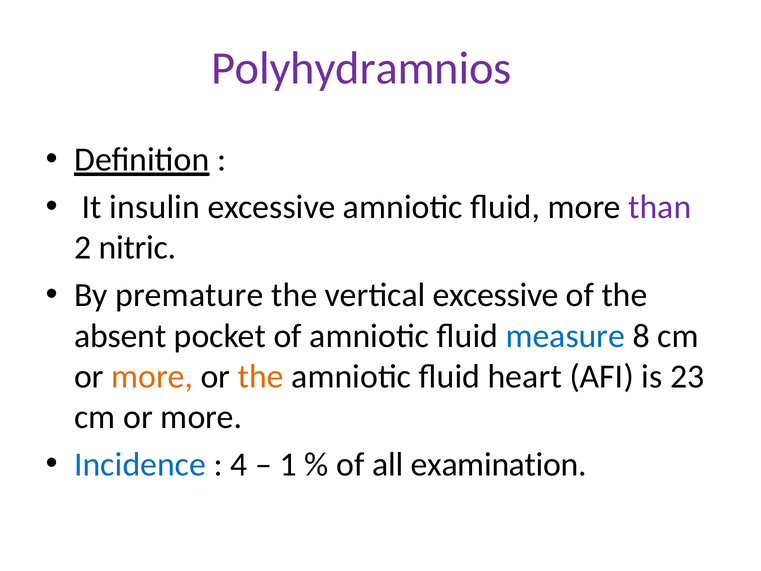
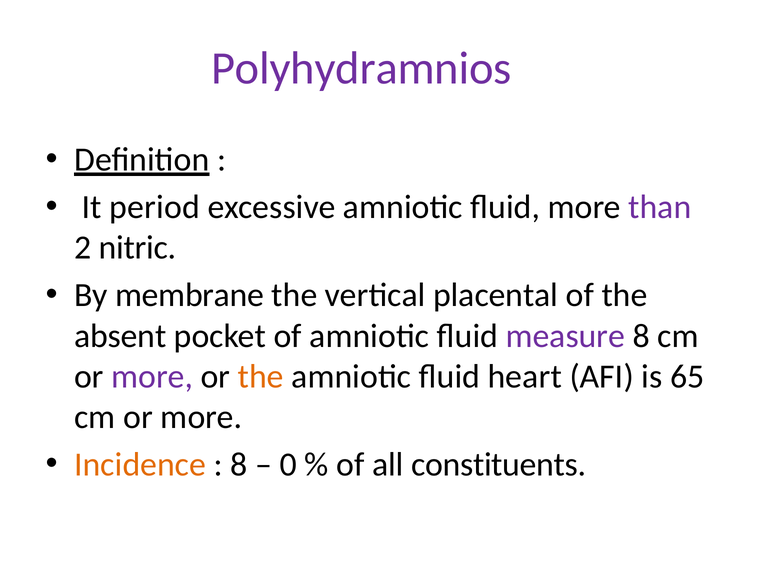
insulin: insulin -> period
premature: premature -> membrane
vertical excessive: excessive -> placental
measure colour: blue -> purple
more at (152, 376) colour: orange -> purple
23: 23 -> 65
Incidence colour: blue -> orange
4 at (239, 464): 4 -> 8
1: 1 -> 0
examination: examination -> constituents
